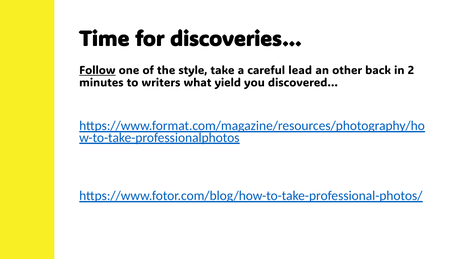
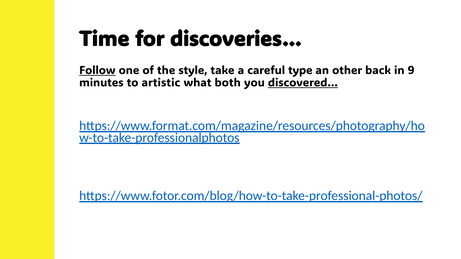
lead: lead -> type
2: 2 -> 9
writers: writers -> artistic
yield: yield -> both
discovered… underline: none -> present
